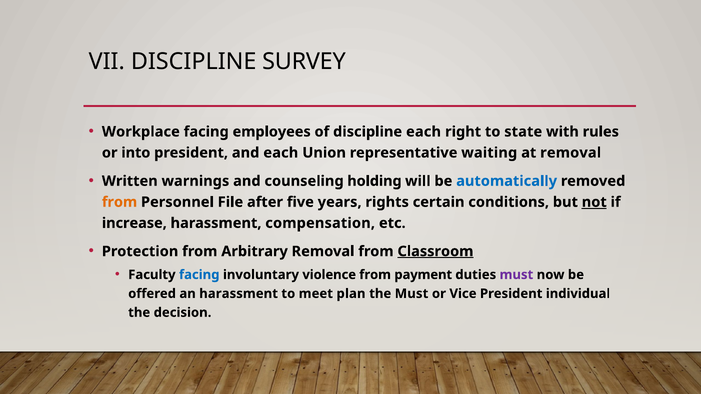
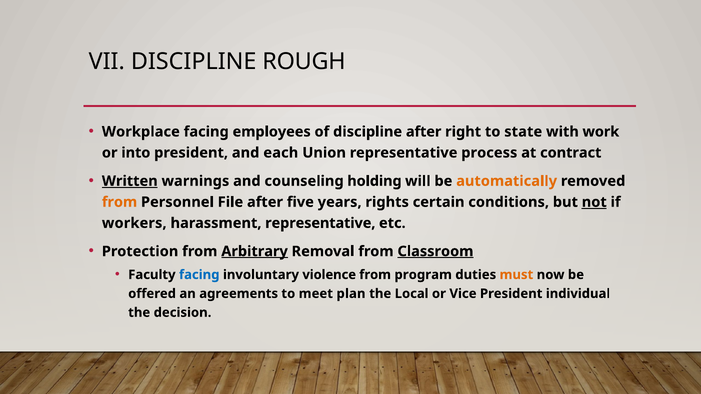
SURVEY: SURVEY -> ROUGH
discipline each: each -> after
rules: rules -> work
waiting: waiting -> process
at removal: removal -> contract
Written underline: none -> present
automatically colour: blue -> orange
increase: increase -> workers
harassment compensation: compensation -> representative
Arbitrary underline: none -> present
payment: payment -> program
must at (516, 275) colour: purple -> orange
an harassment: harassment -> agreements
the Must: Must -> Local
